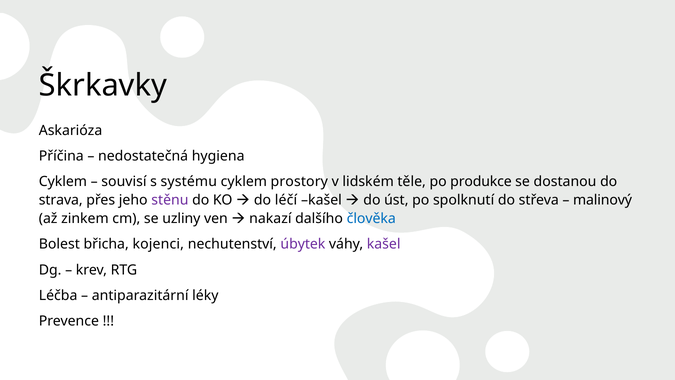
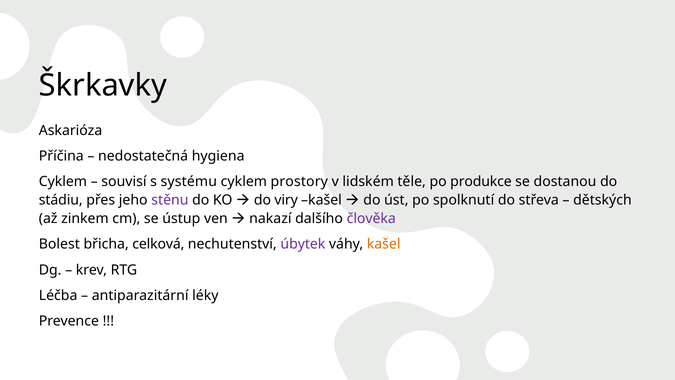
strava: strava -> stádiu
léčí: léčí -> viry
malinový: malinový -> dětských
uzliny: uzliny -> ústup
člověka colour: blue -> purple
kojenci: kojenci -> celková
kašel at (384, 244) colour: purple -> orange
